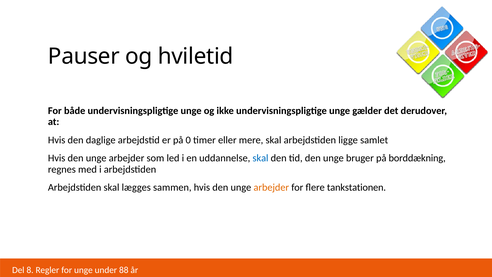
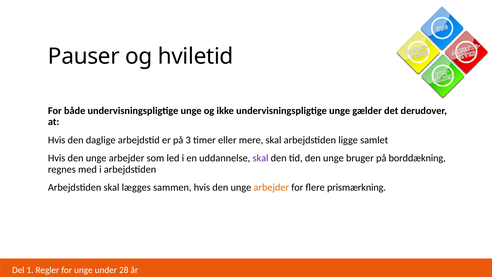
0: 0 -> 3
skal at (260, 158) colour: blue -> purple
tankstationen: tankstationen -> prismærkning
8: 8 -> 1
88: 88 -> 28
